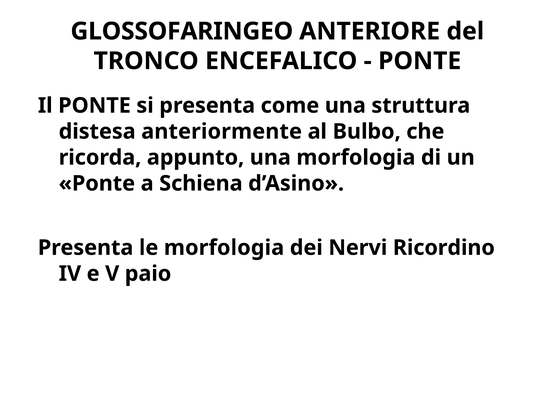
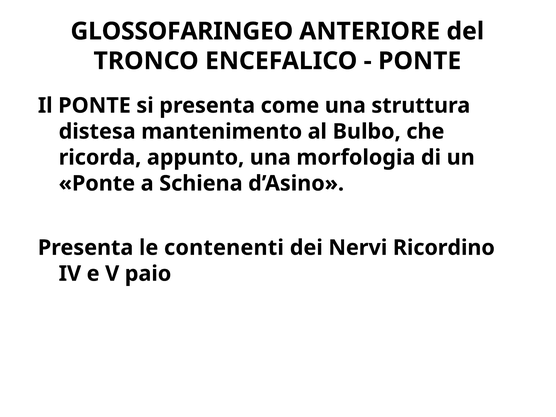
anteriormente: anteriormente -> mantenimento
le morfologia: morfologia -> contenenti
